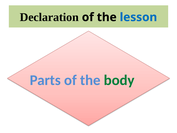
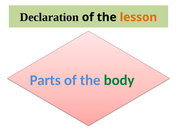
lesson colour: blue -> orange
